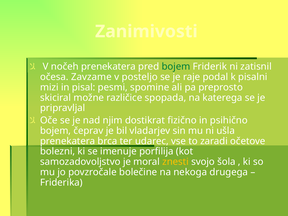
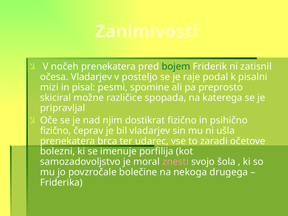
očesa Zavzame: Zavzame -> Vladarjev
bojem at (56, 131): bojem -> fizično
znesti colour: yellow -> pink
